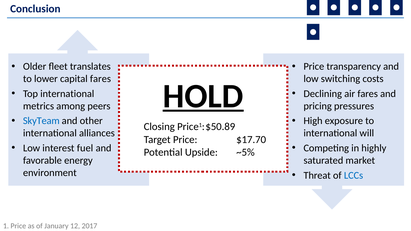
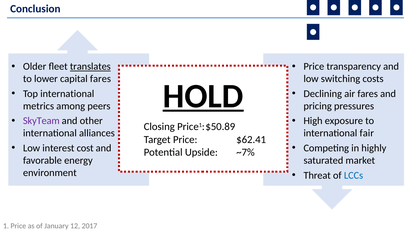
translates underline: none -> present
SkyTeam colour: blue -> purple
will: will -> fair
$17.70: $17.70 -> $62.41
fuel: fuel -> cost
~5%: ~5% -> ~7%
